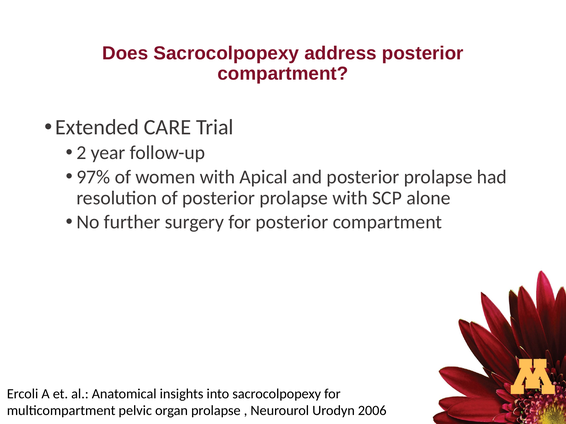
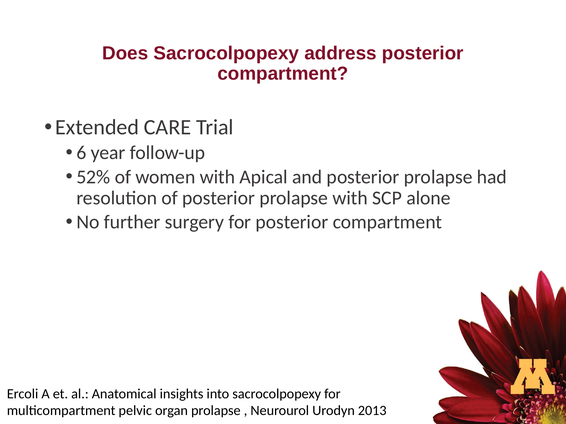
2: 2 -> 6
97%: 97% -> 52%
2006: 2006 -> 2013
